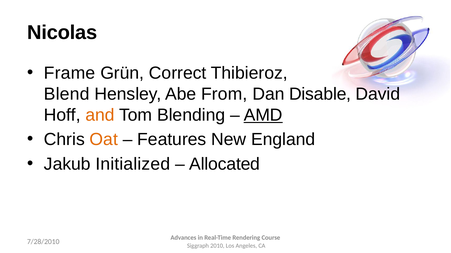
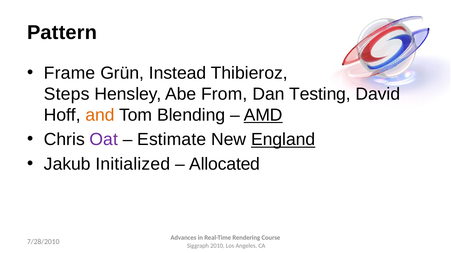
Nicolas: Nicolas -> Pattern
Correct: Correct -> Instead
Blend: Blend -> Steps
Disable: Disable -> Testing
Oat colour: orange -> purple
Features: Features -> Estimate
England underline: none -> present
